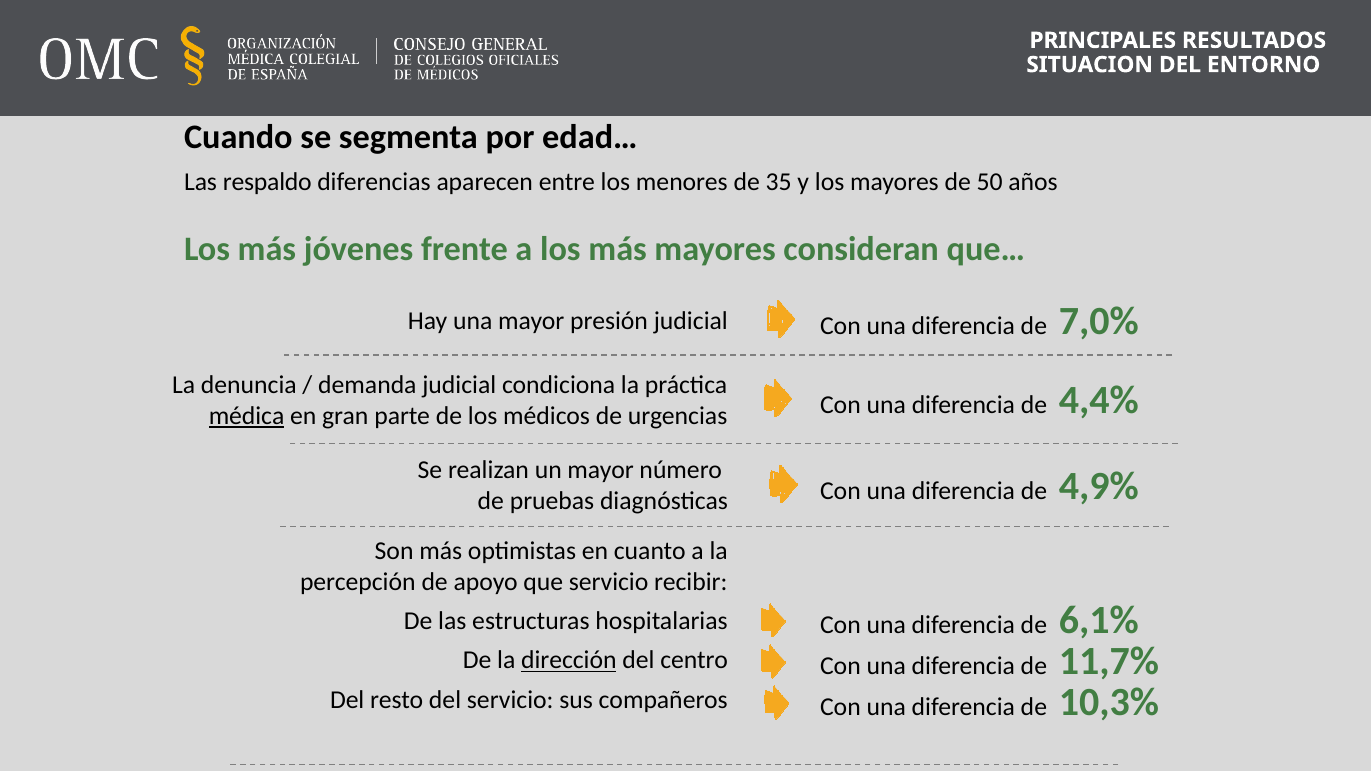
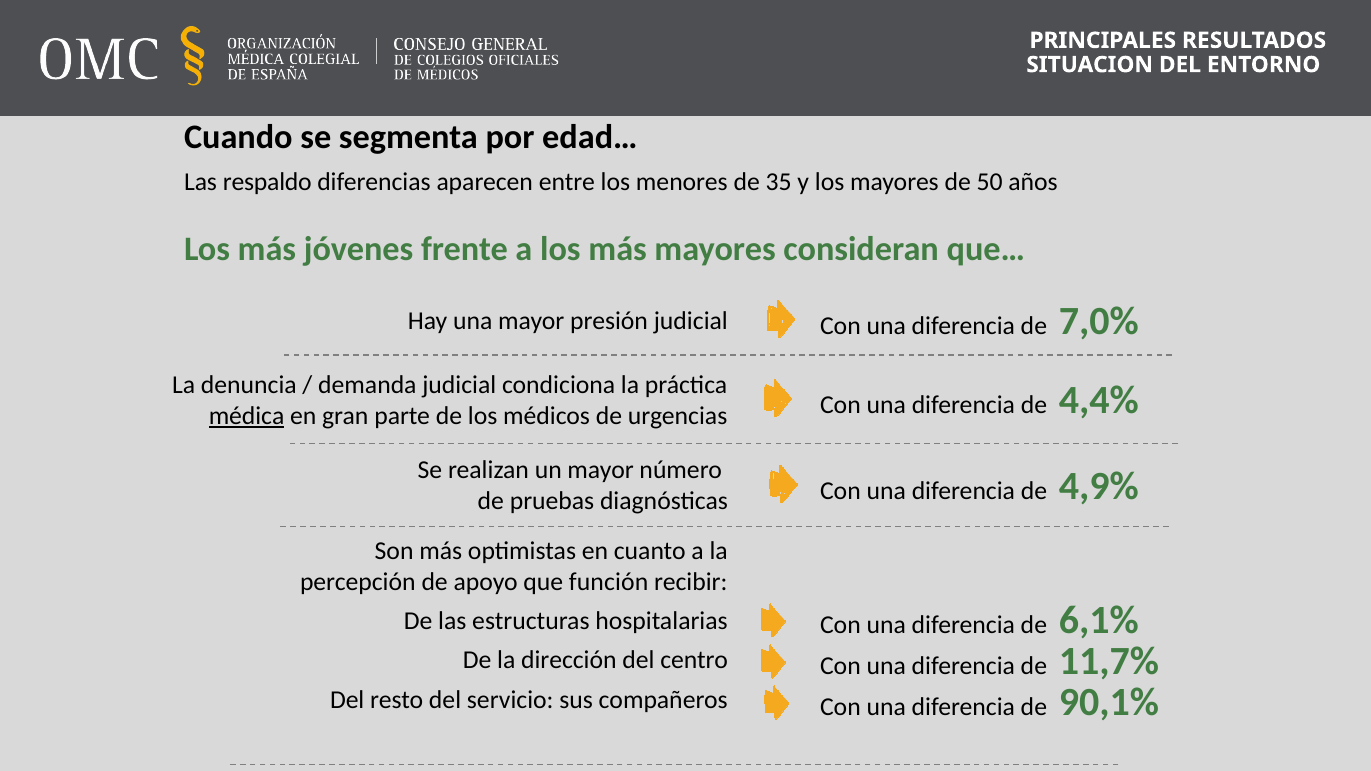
que servicio: servicio -> función
dirección underline: present -> none
10,3%: 10,3% -> 90,1%
